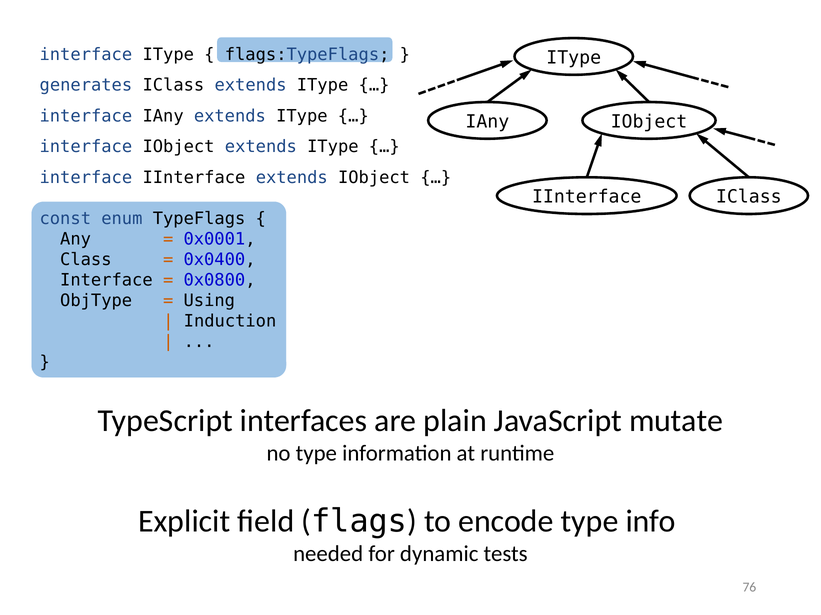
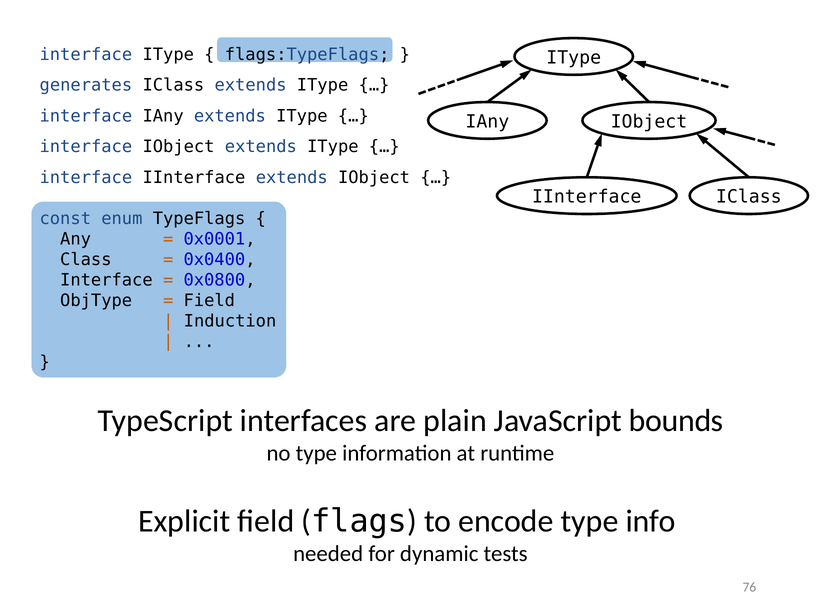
Using at (209, 301): Using -> Field
mutate: mutate -> bounds
